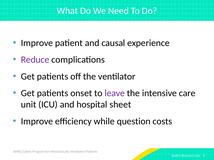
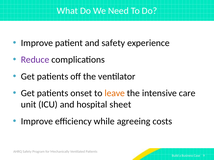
and causal: causal -> safety
leave colour: purple -> orange
question: question -> agreeing
